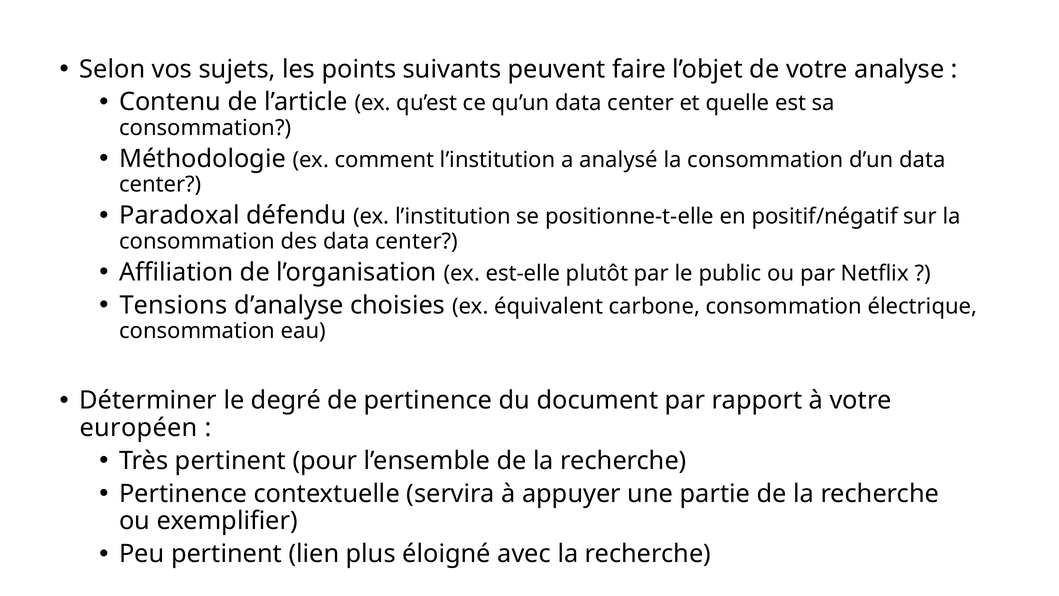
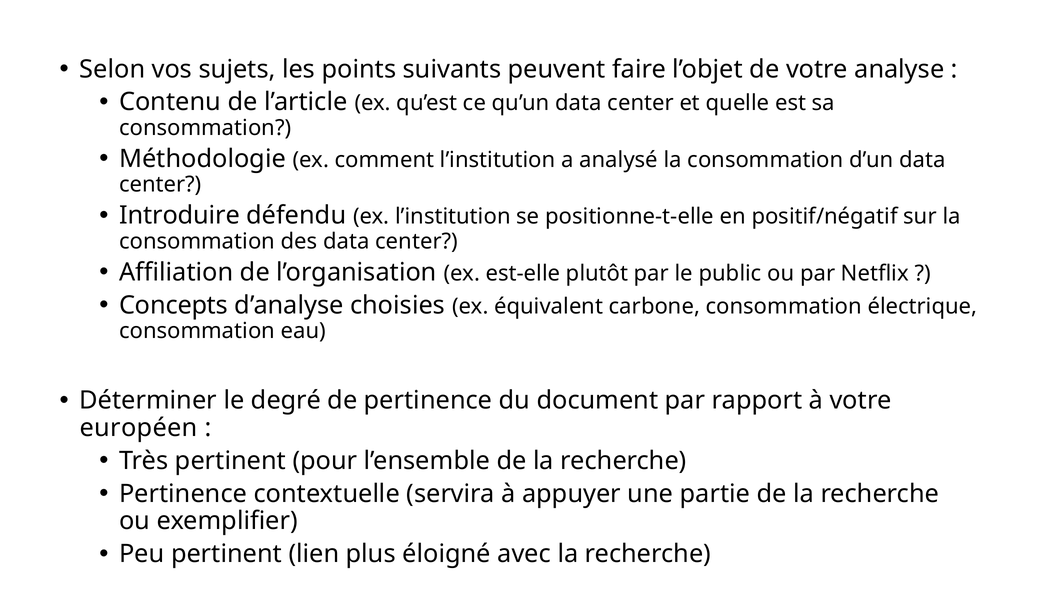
Paradoxal: Paradoxal -> Introduire
Tensions: Tensions -> Concepts
